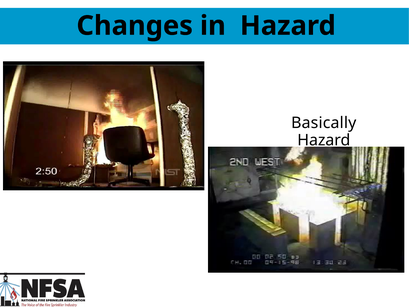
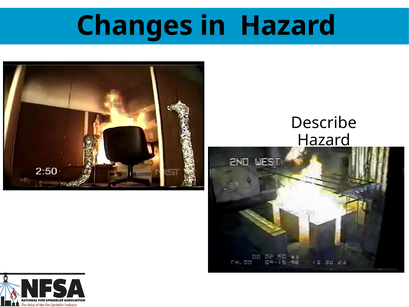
Basically: Basically -> Describe
